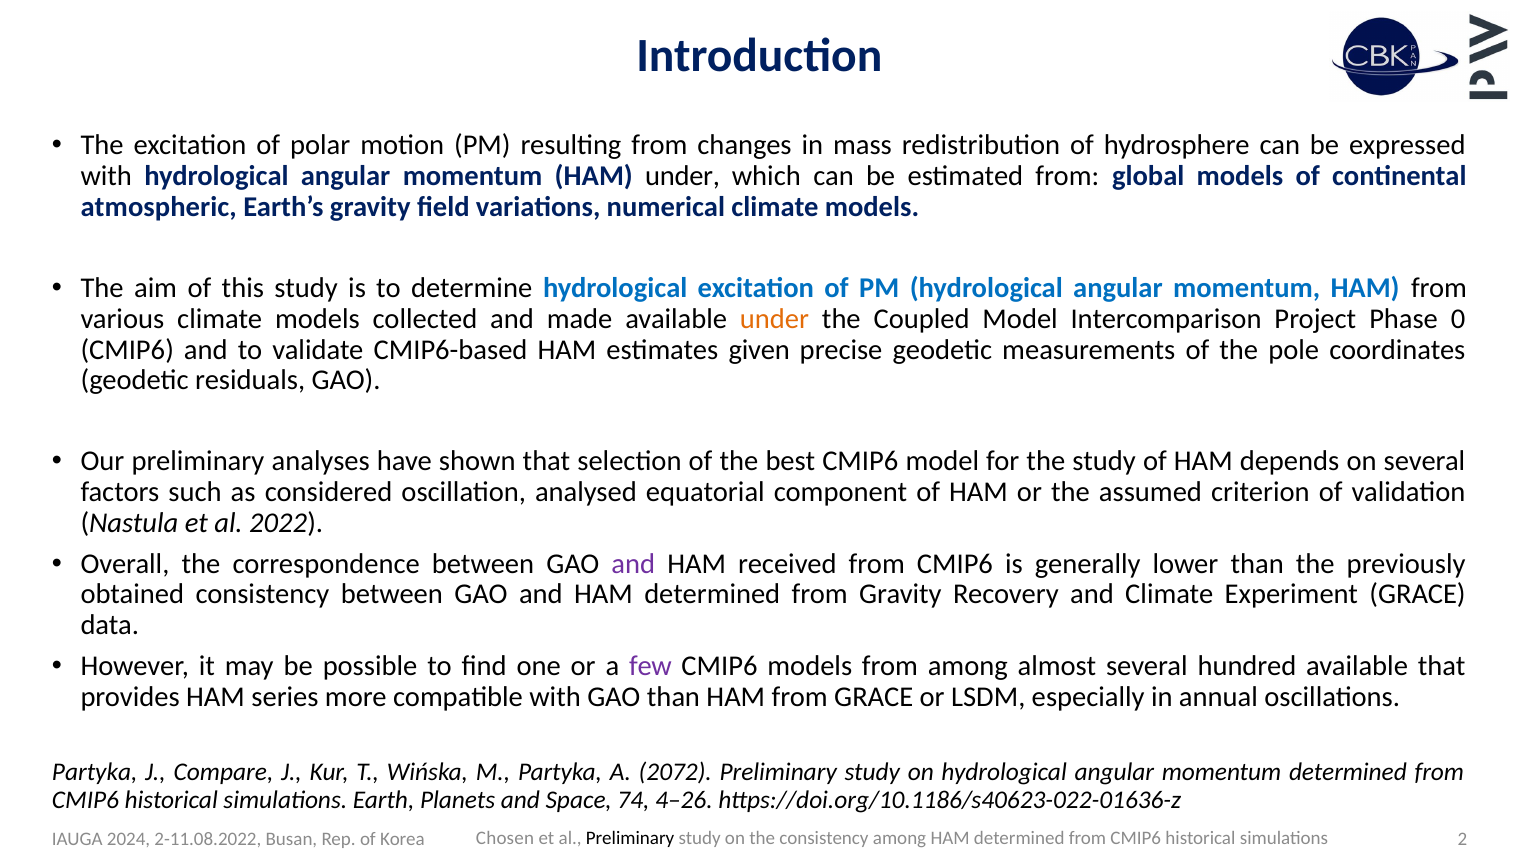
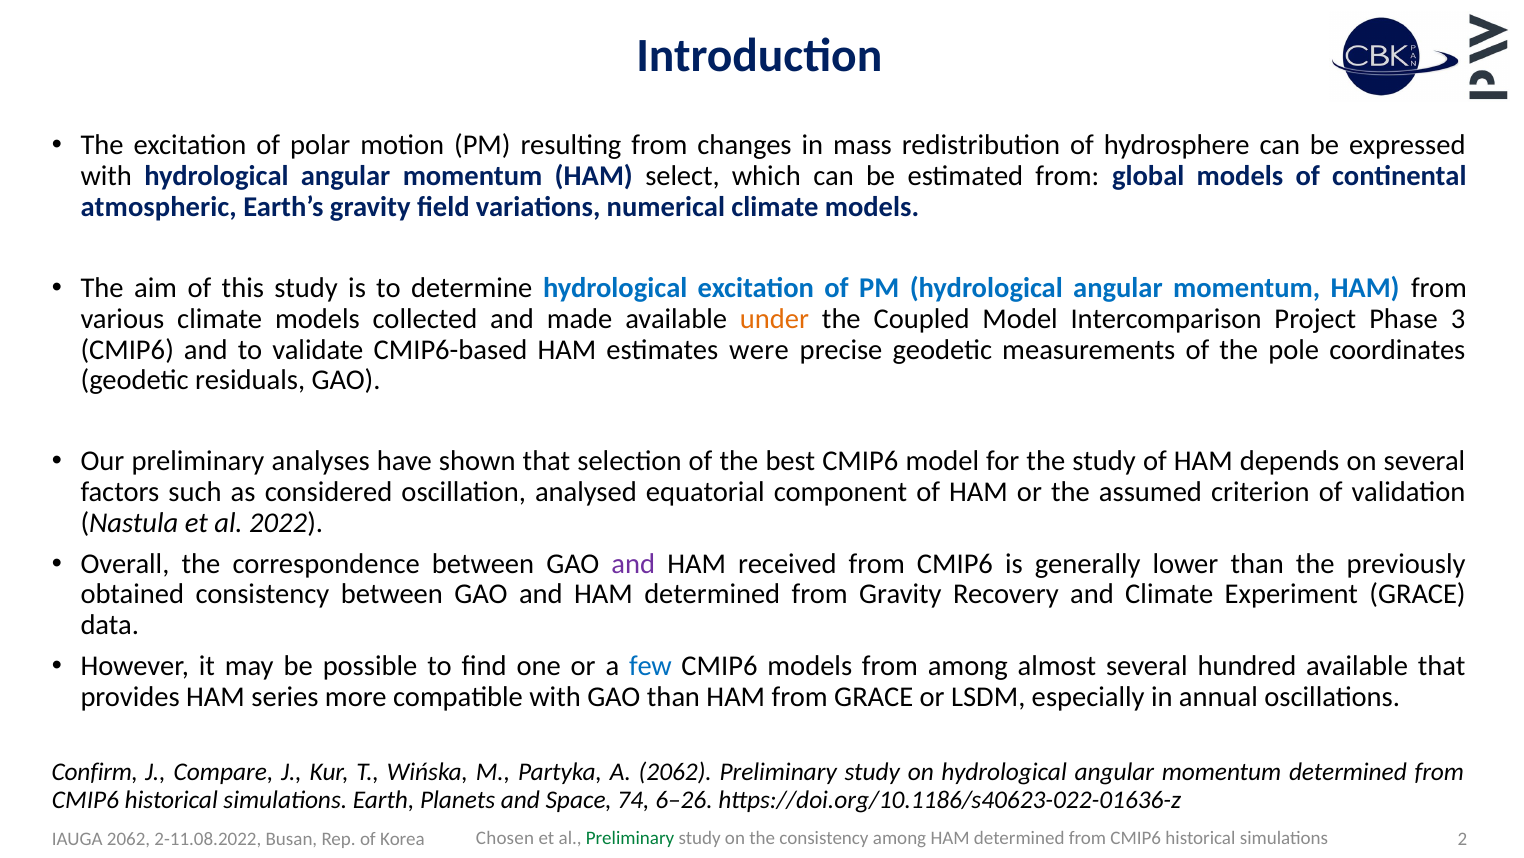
HAM under: under -> select
0: 0 -> 3
given: given -> were
few colour: purple -> blue
Partyka at (95, 772): Partyka -> Confirm
A 2072: 2072 -> 2062
4–26: 4–26 -> 6–26
Preliminary at (630, 838) colour: black -> green
IAUGA 2024: 2024 -> 2062
